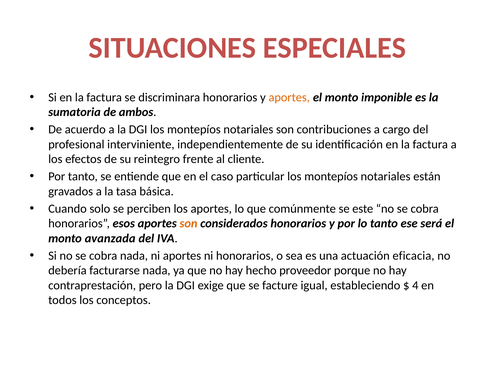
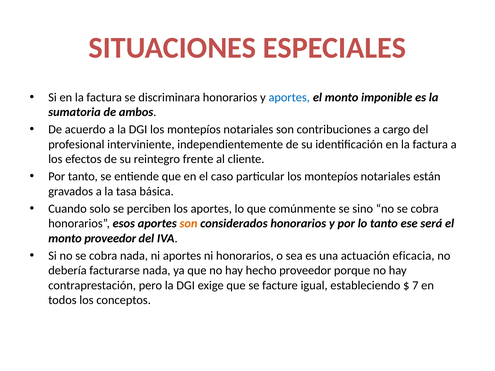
aportes at (289, 97) colour: orange -> blue
este: este -> sino
monto avanzada: avanzada -> proveedor
4: 4 -> 7
